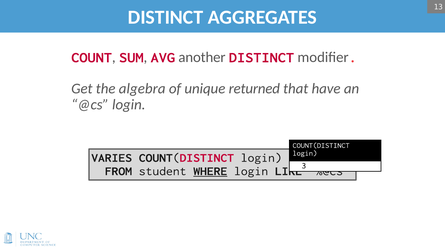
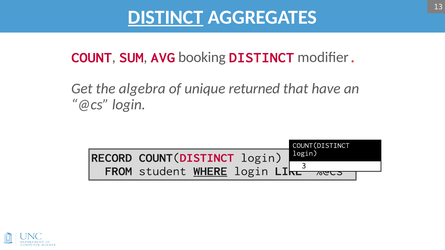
DISTINCT at (166, 17) underline: none -> present
another: another -> booking
VARIES: VARIES -> RECORD
